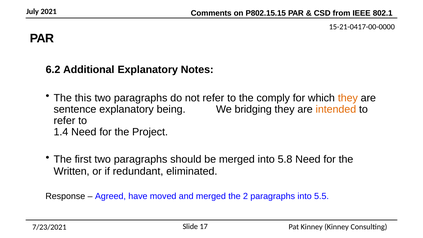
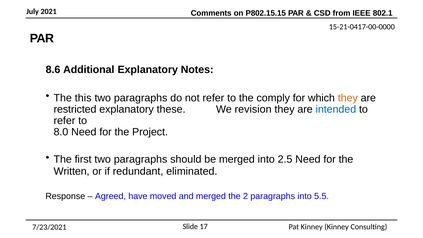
6.2: 6.2 -> 8.6
sentence: sentence -> restricted
being: being -> these
bridging: bridging -> revision
intended colour: orange -> blue
1.4: 1.4 -> 8.0
5.8: 5.8 -> 2.5
